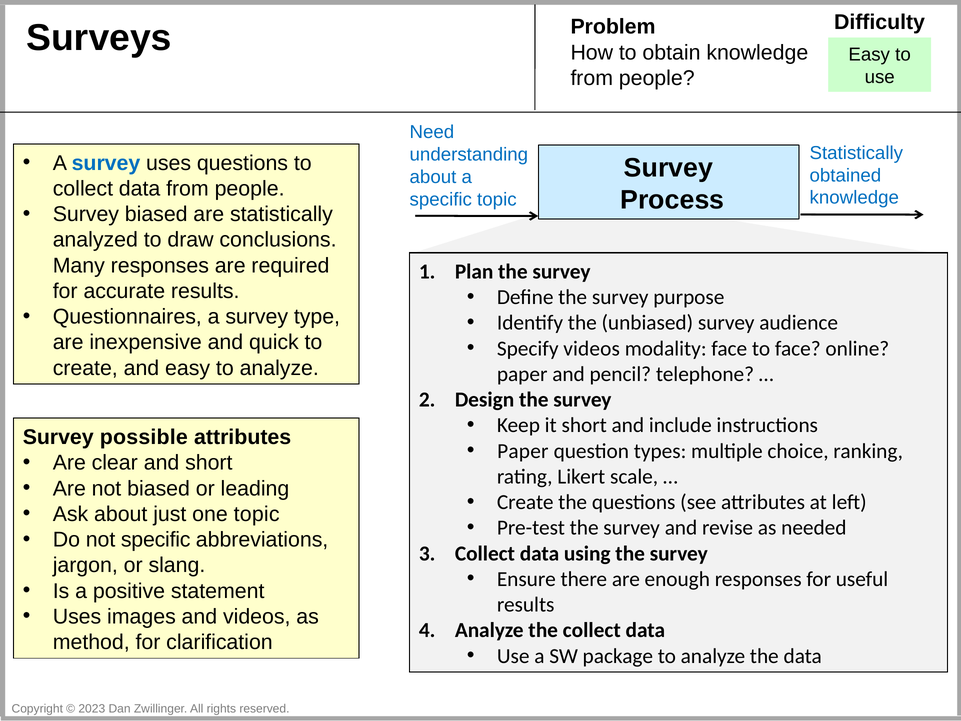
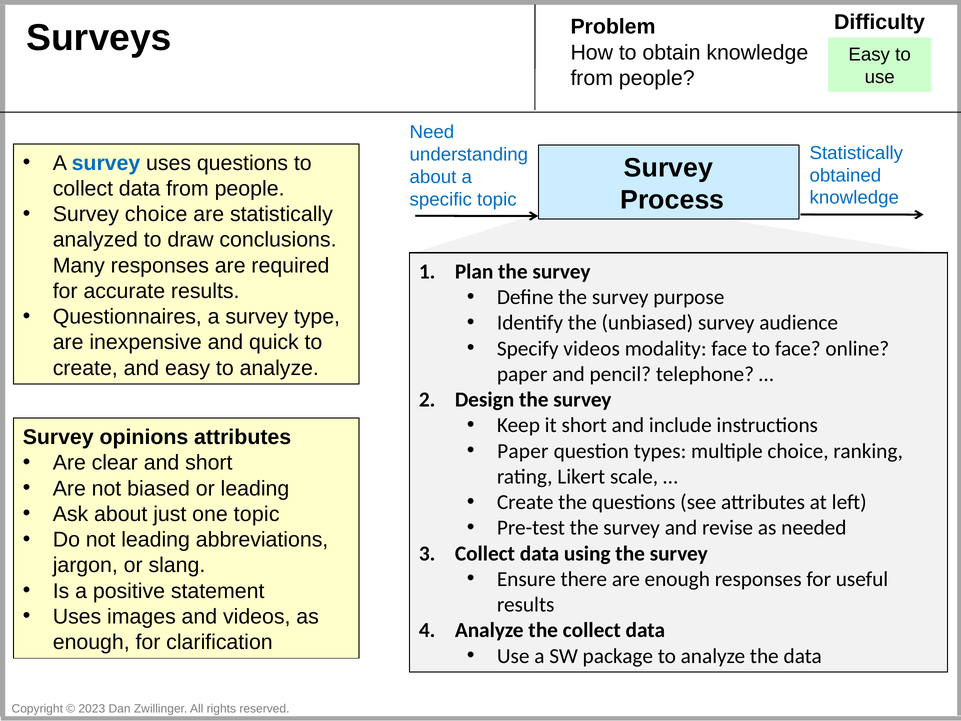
Survey biased: biased -> choice
possible: possible -> opinions
not specific: specific -> leading
method at (91, 642): method -> enough
